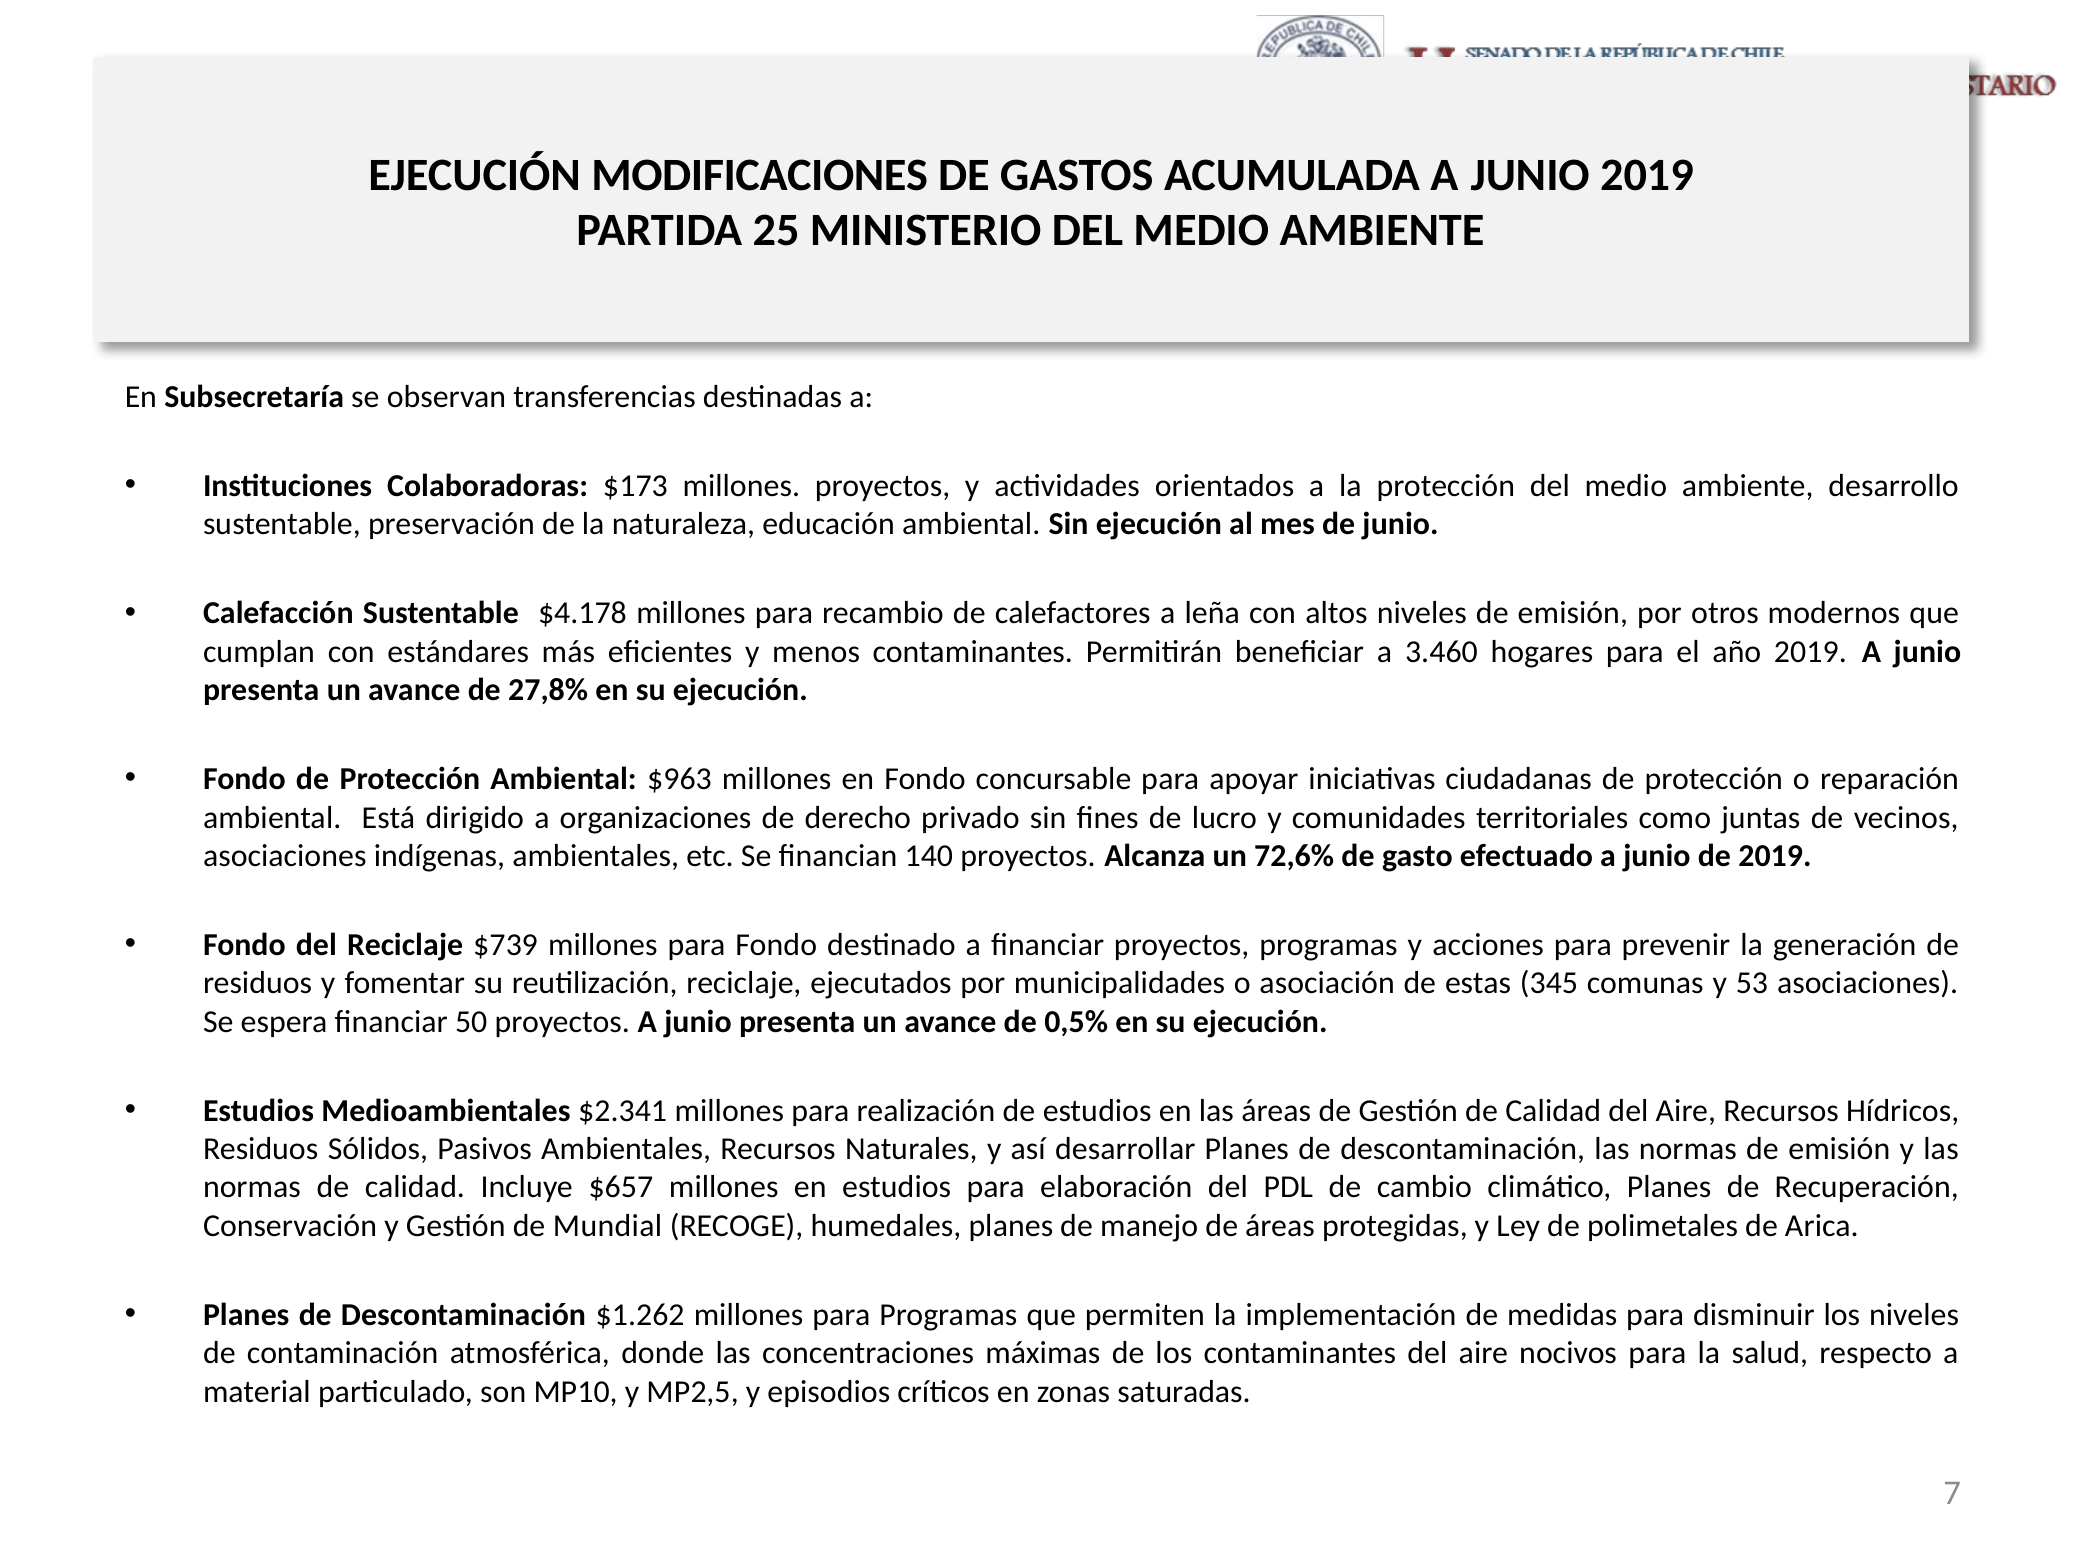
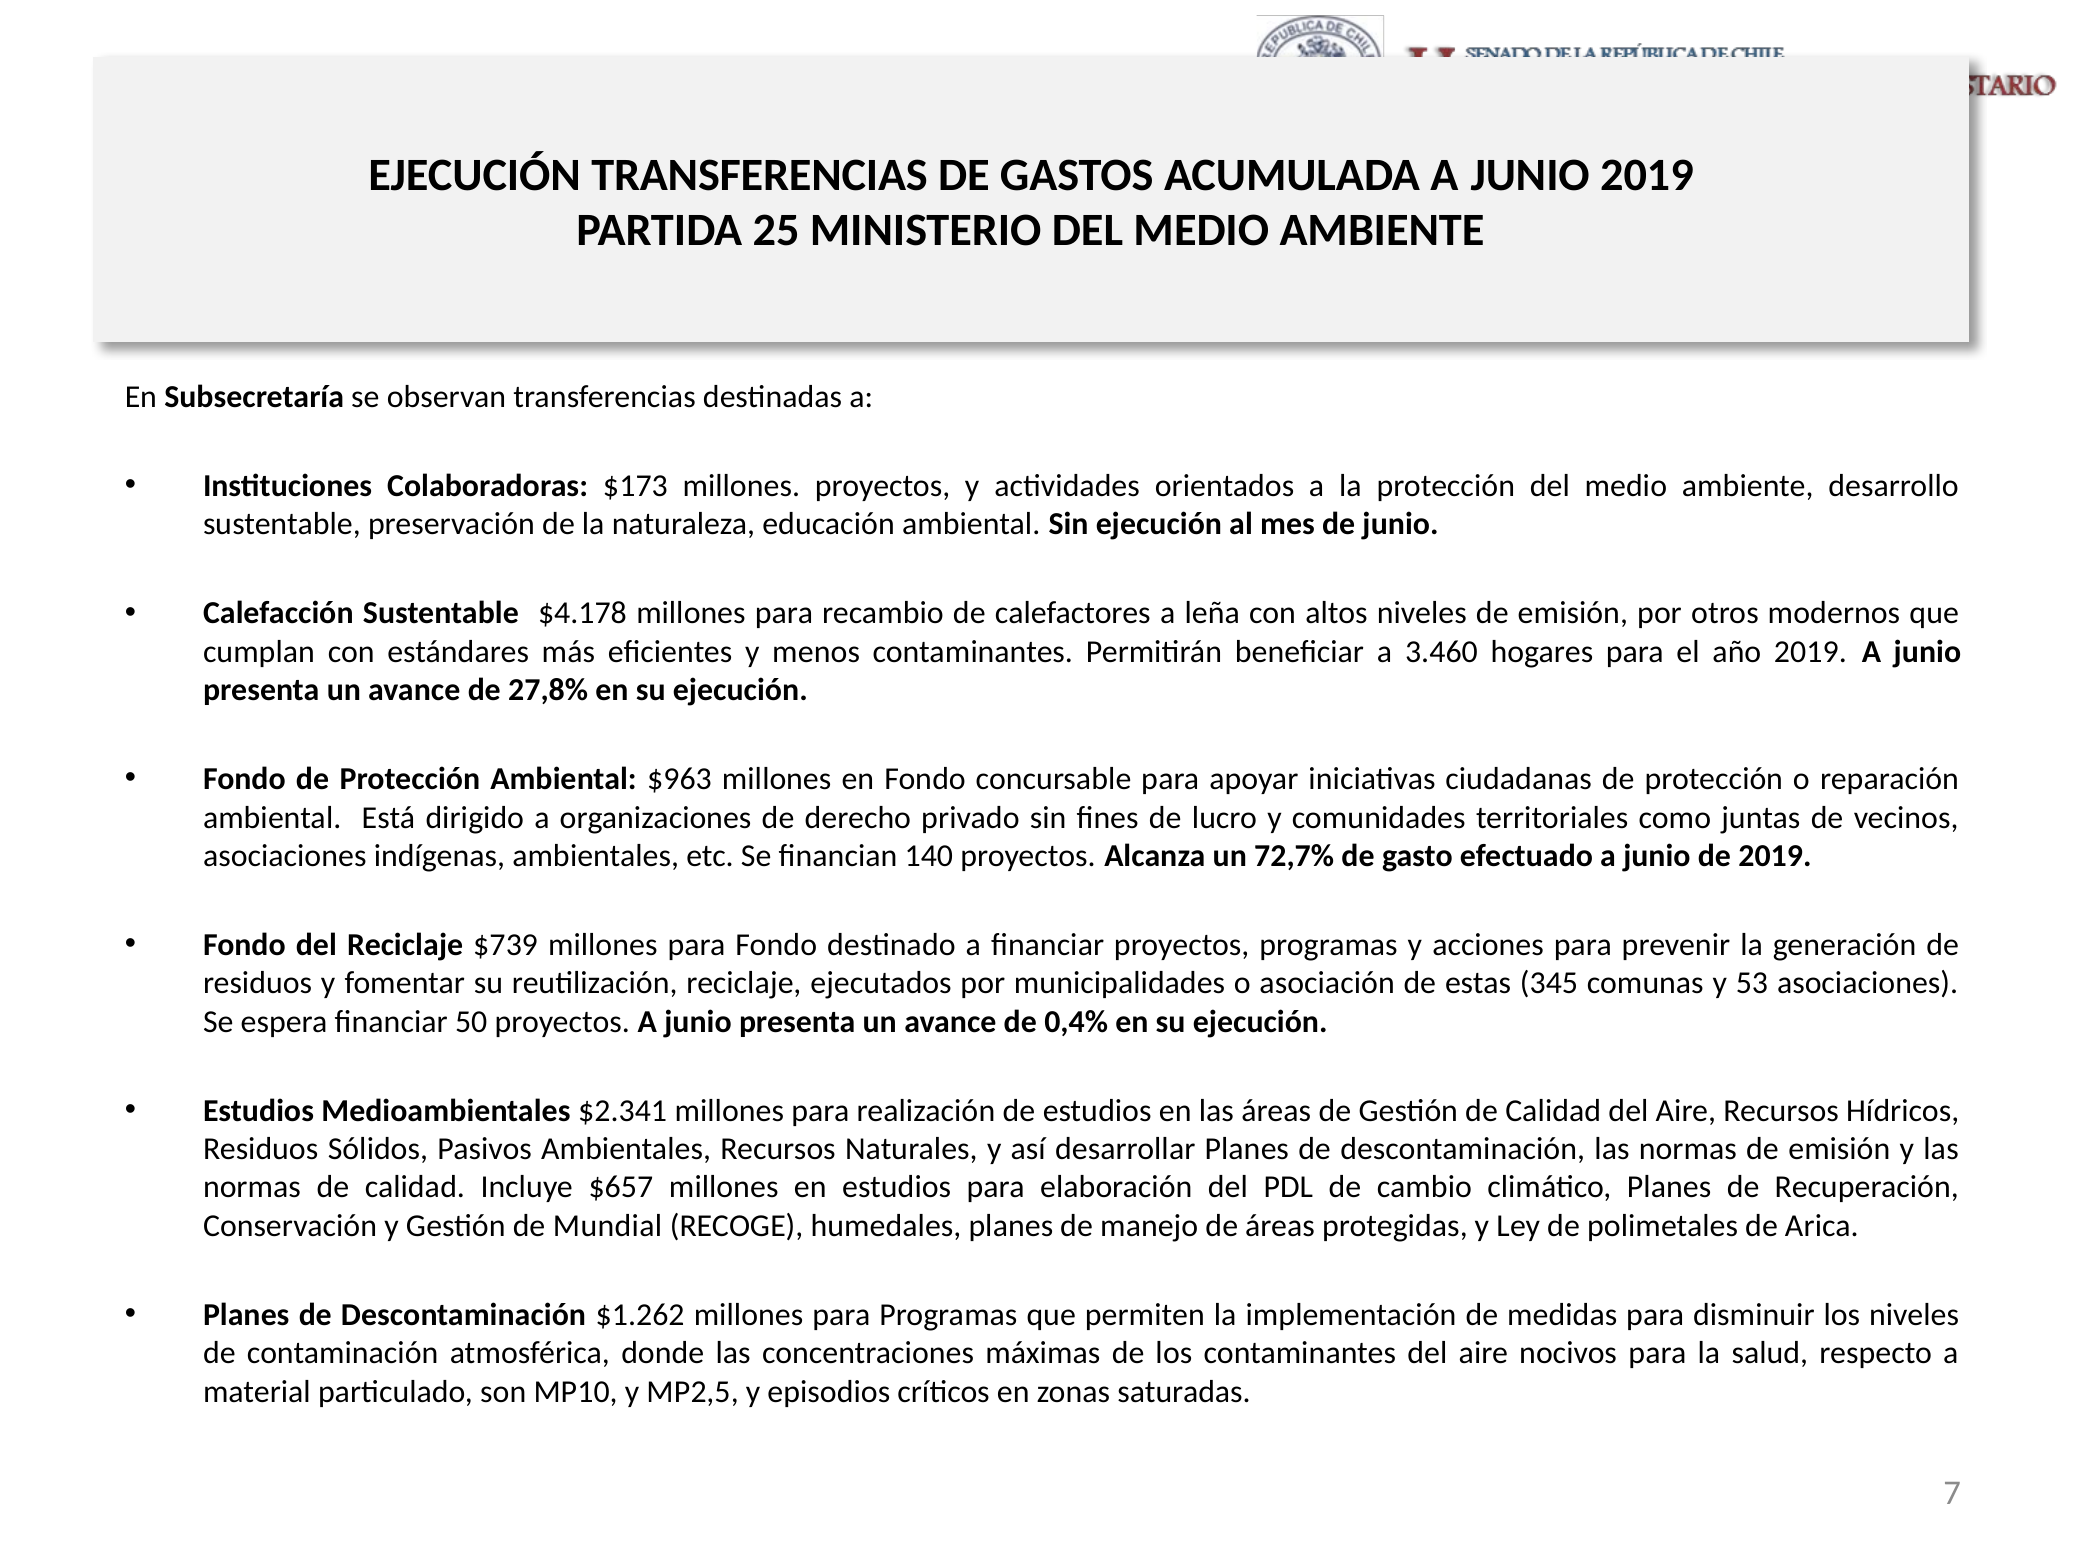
EJECUCIÓN MODIFICACIONES: MODIFICACIONES -> TRANSFERENCIAS
72,6%: 72,6% -> 72,7%
0,5%: 0,5% -> 0,4%
